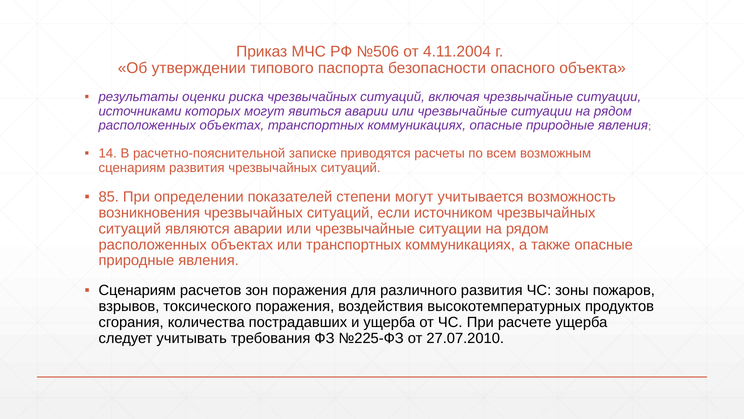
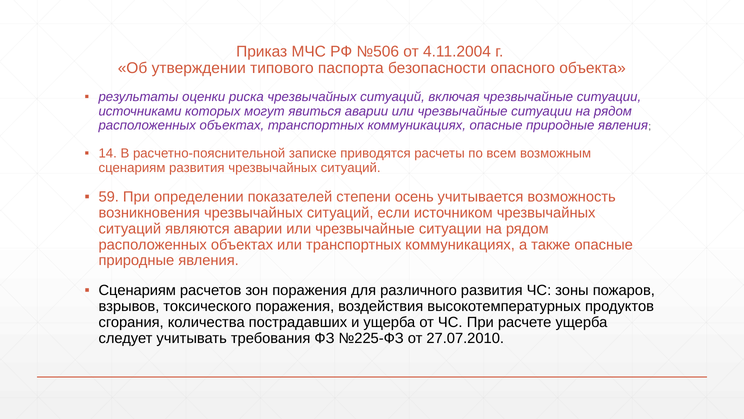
85: 85 -> 59
степени могут: могут -> осень
